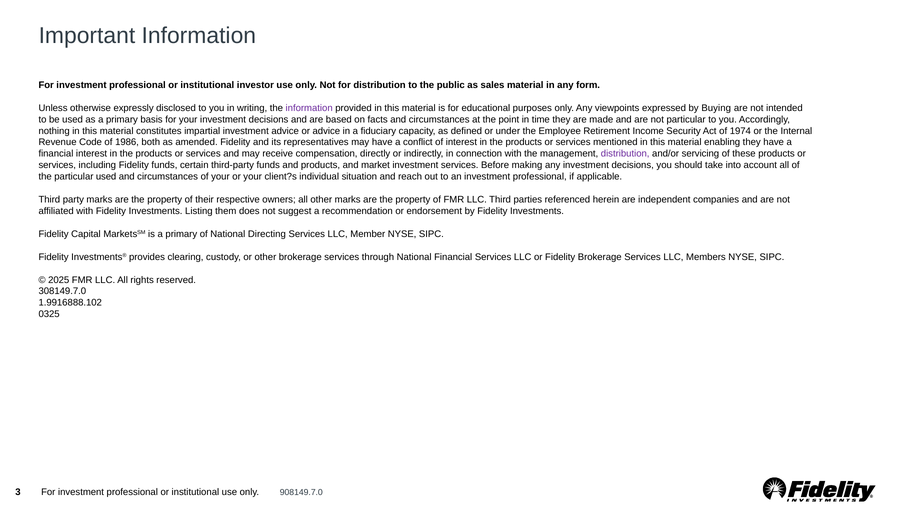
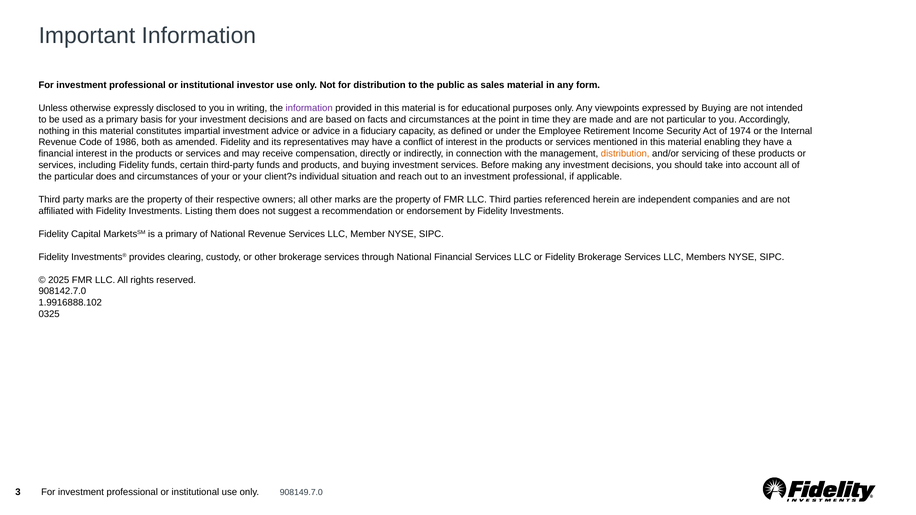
distribution at (625, 154) colour: purple -> orange
and market: market -> buying
particular used: used -> does
National Directing: Directing -> Revenue
308149.7.0: 308149.7.0 -> 908142.7.0
